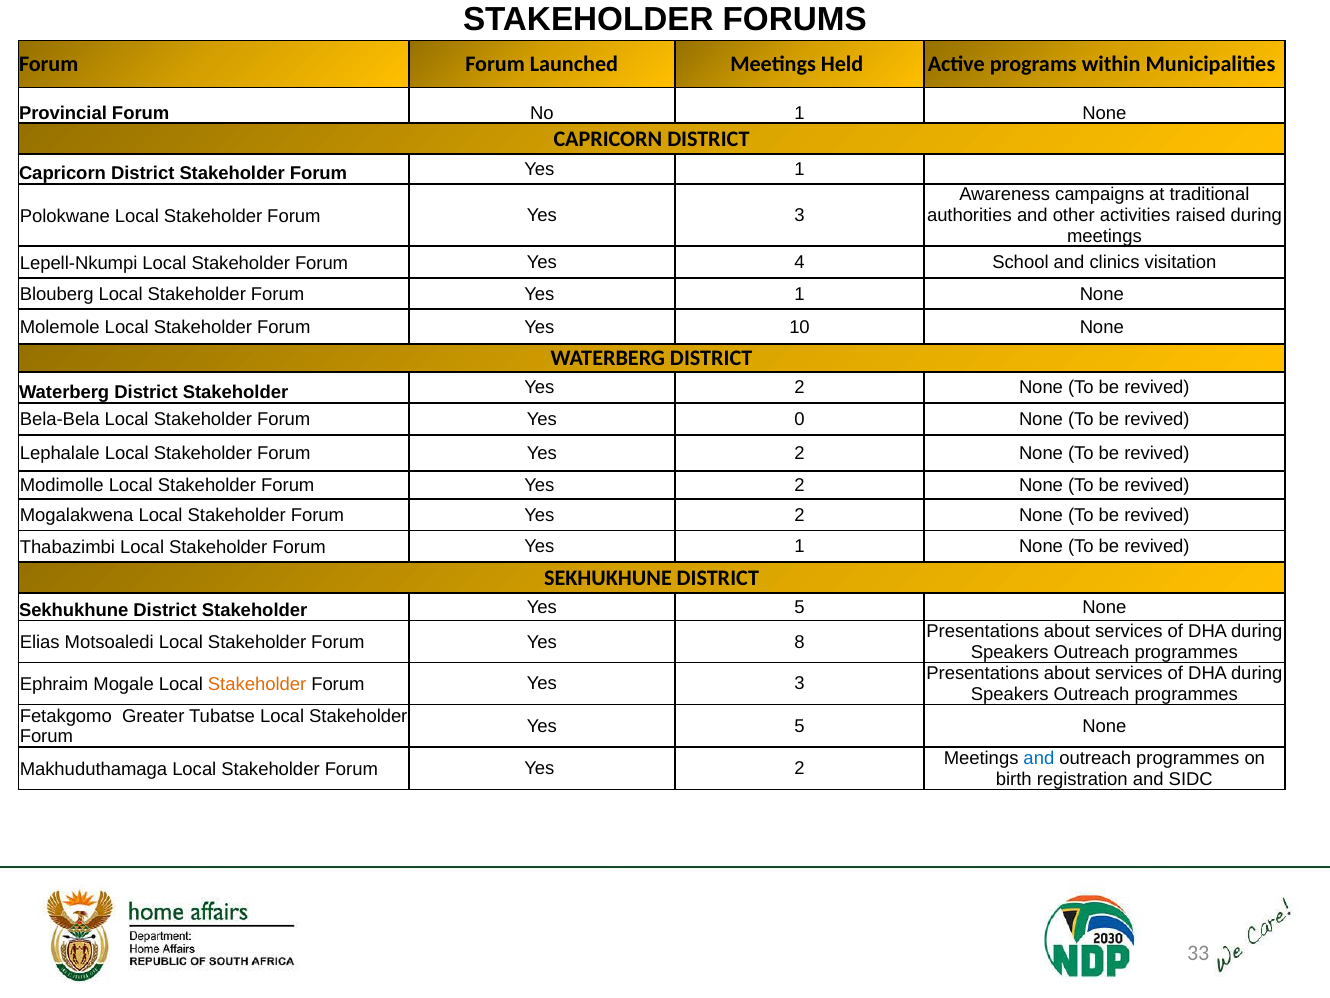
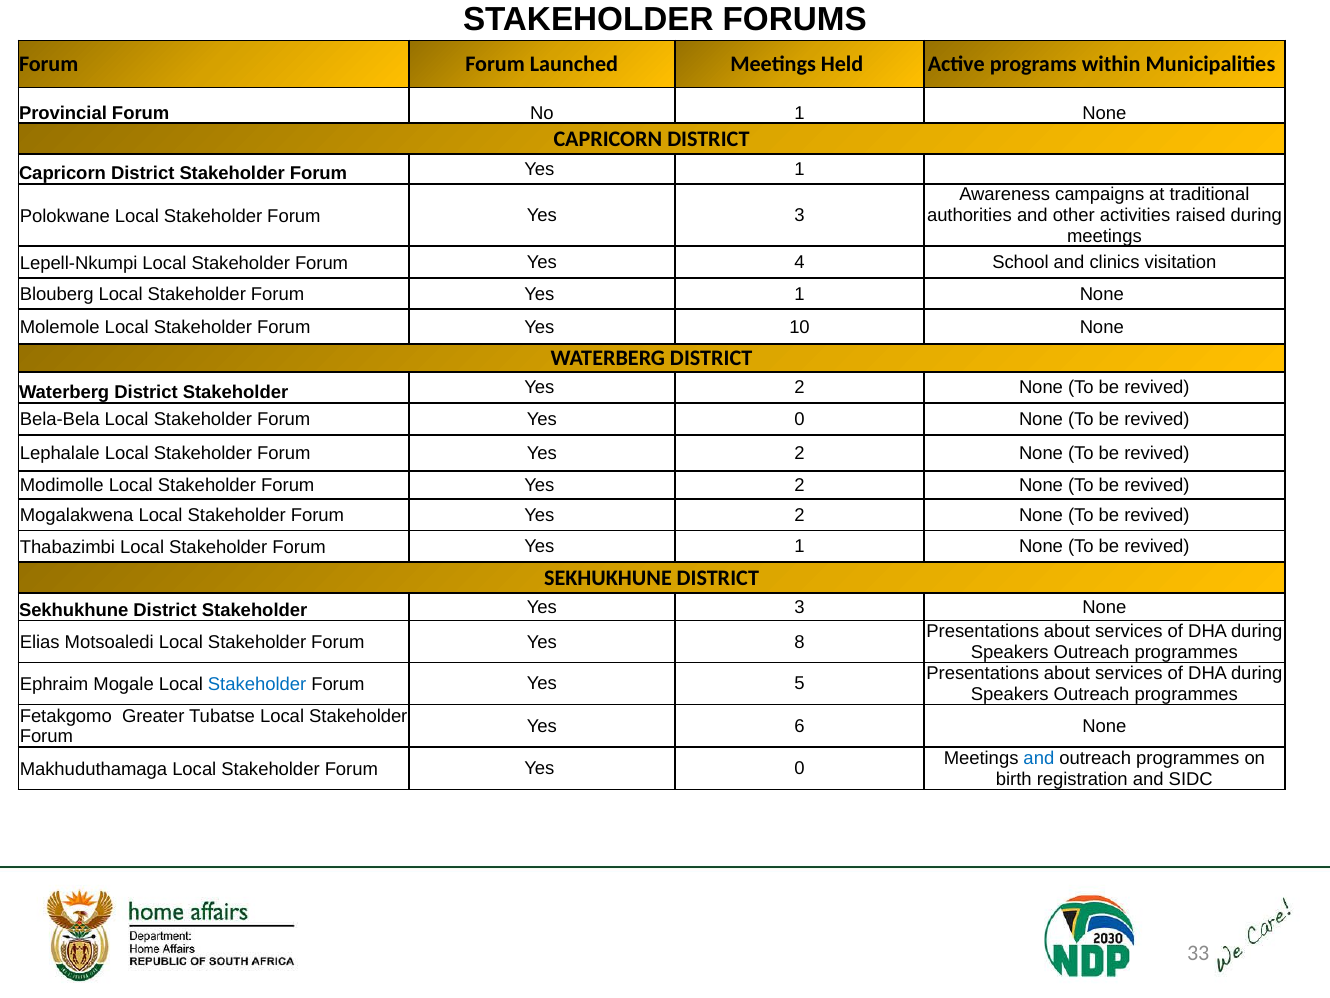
Stakeholder Yes 5: 5 -> 3
Stakeholder at (257, 684) colour: orange -> blue
3 at (799, 684): 3 -> 5
5 at (799, 726): 5 -> 6
2 at (799, 768): 2 -> 0
